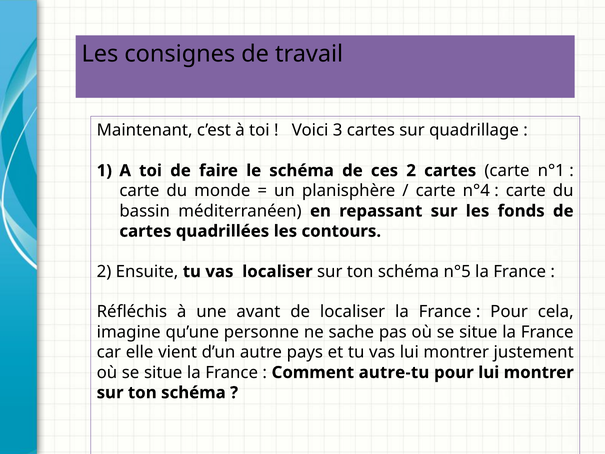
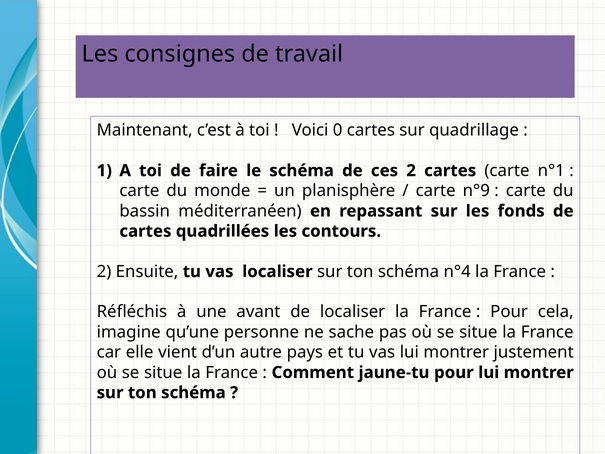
3: 3 -> 0
n°4: n°4 -> n°9
n°5: n°5 -> n°4
autre-tu: autre-tu -> jaune-tu
